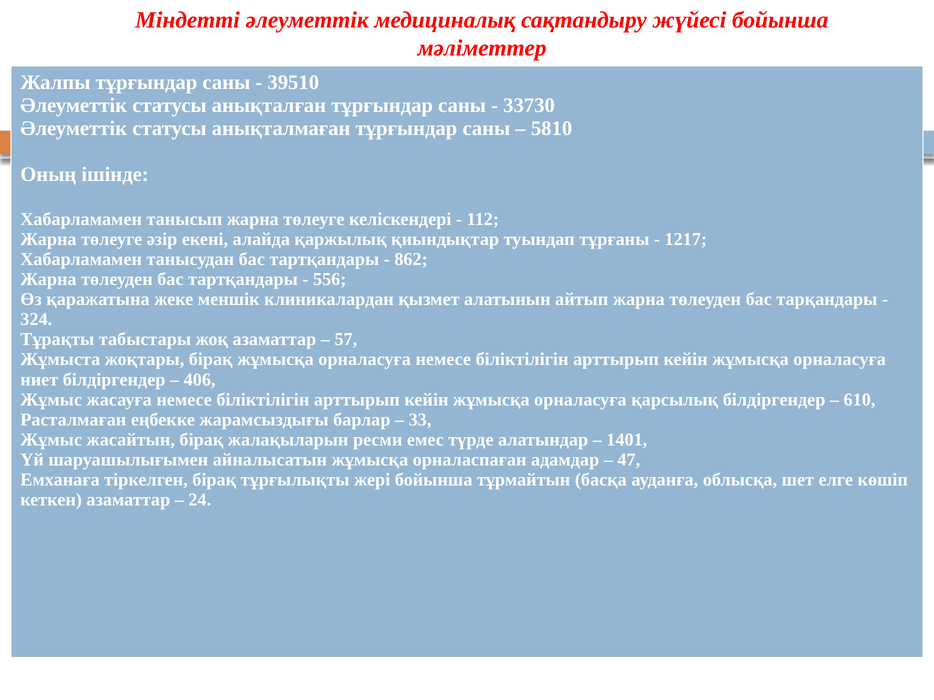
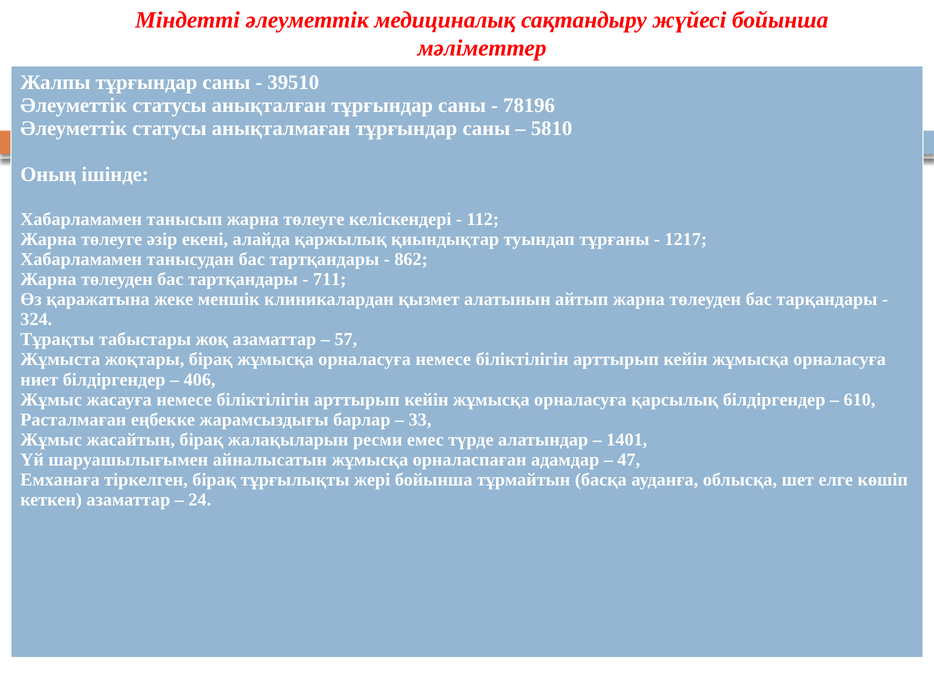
33730: 33730 -> 78196
556: 556 -> 711
